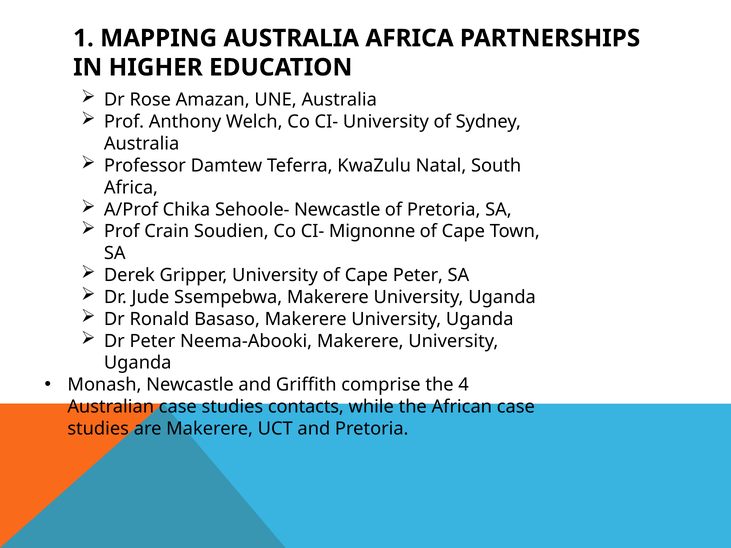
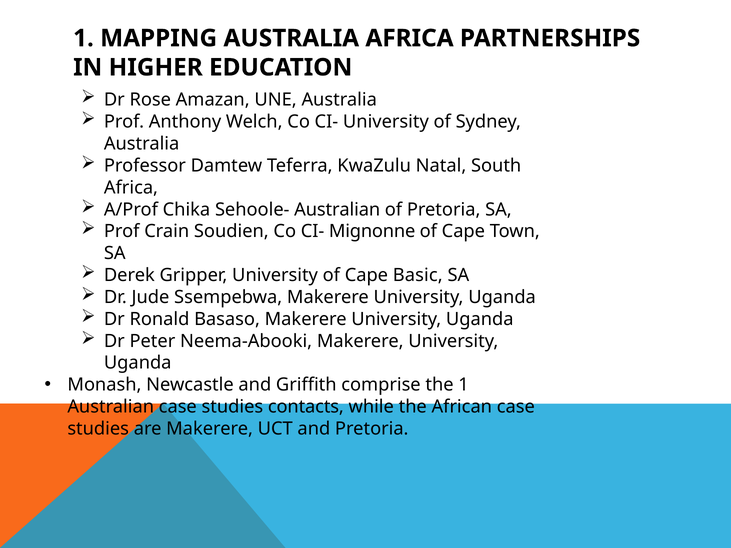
Sehoole- Newcastle: Newcastle -> Australian
Cape Peter: Peter -> Basic
the 4: 4 -> 1
